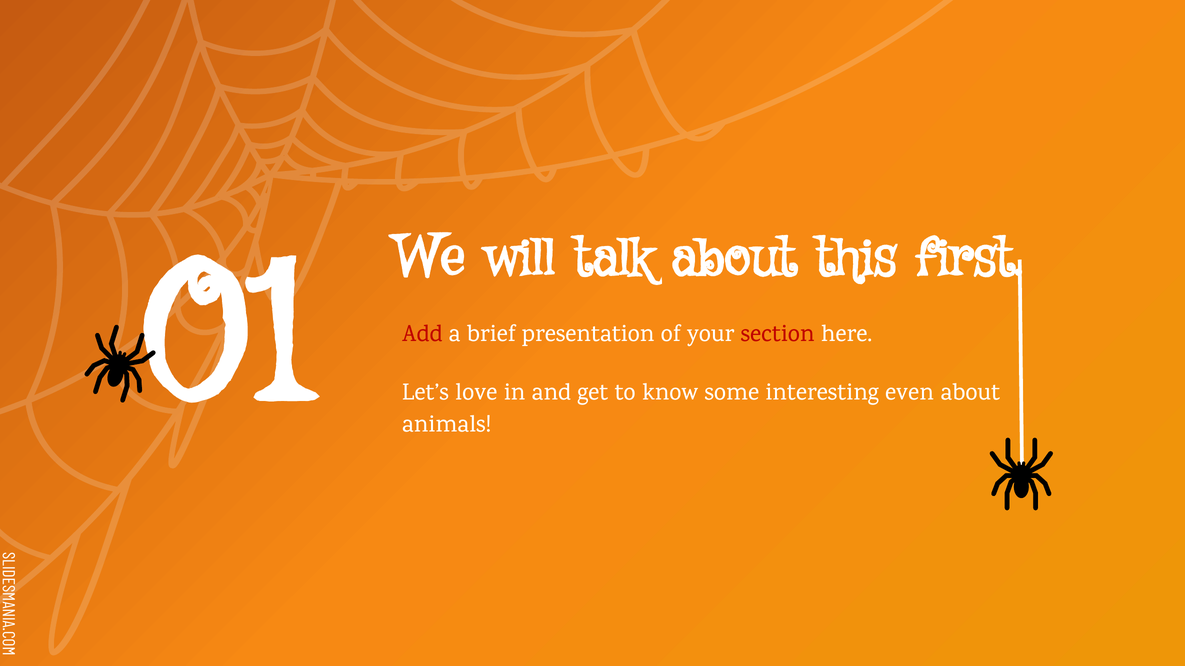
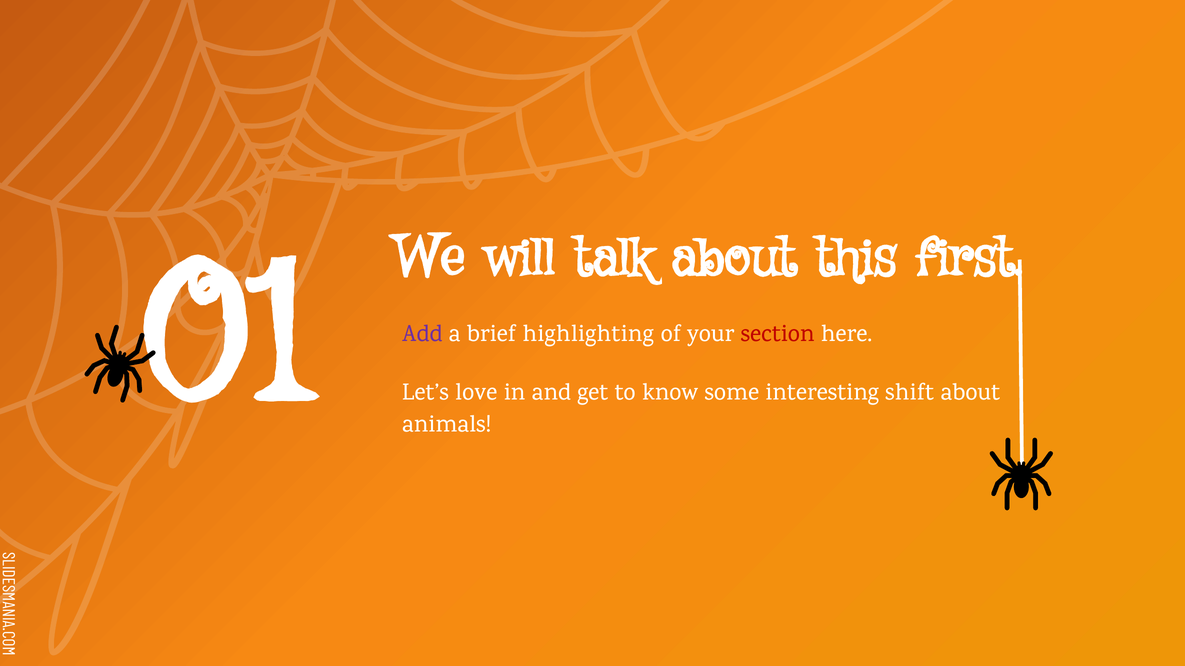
Add colour: red -> purple
presentation: presentation -> highlighting
even: even -> shift
